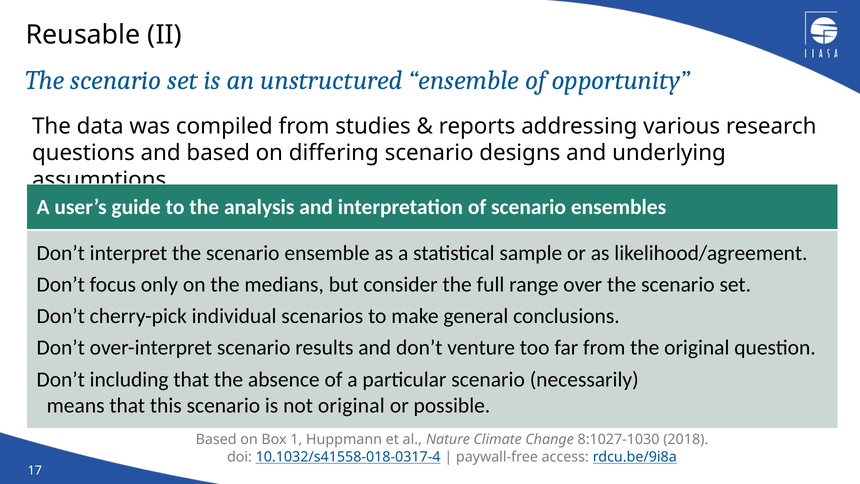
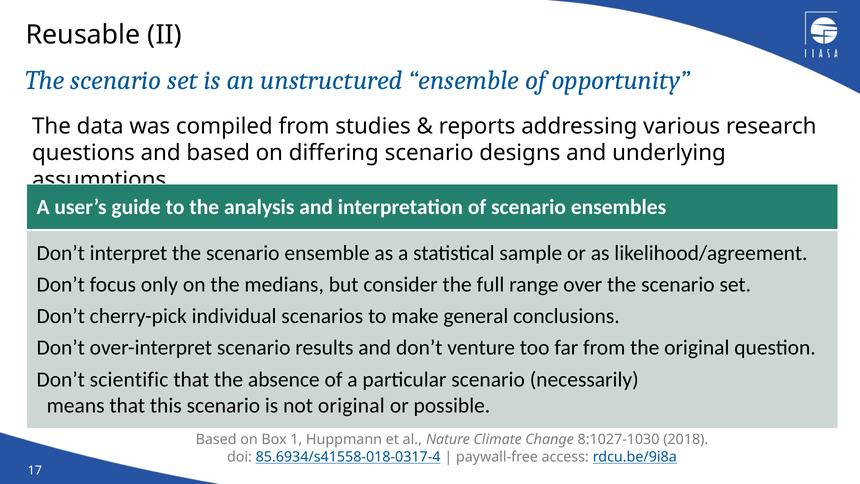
including: including -> scientific
10.1032/s41558-018-0317-4: 10.1032/s41558-018-0317-4 -> 85.6934/s41558-018-0317-4
